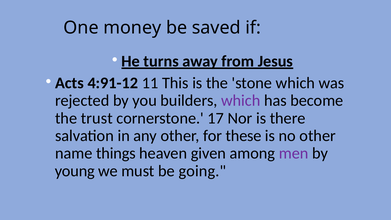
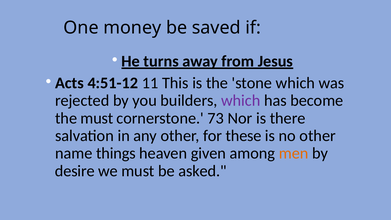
4:91-12: 4:91-12 -> 4:51-12
the trust: trust -> must
17: 17 -> 73
men colour: purple -> orange
young: young -> desire
going: going -> asked
